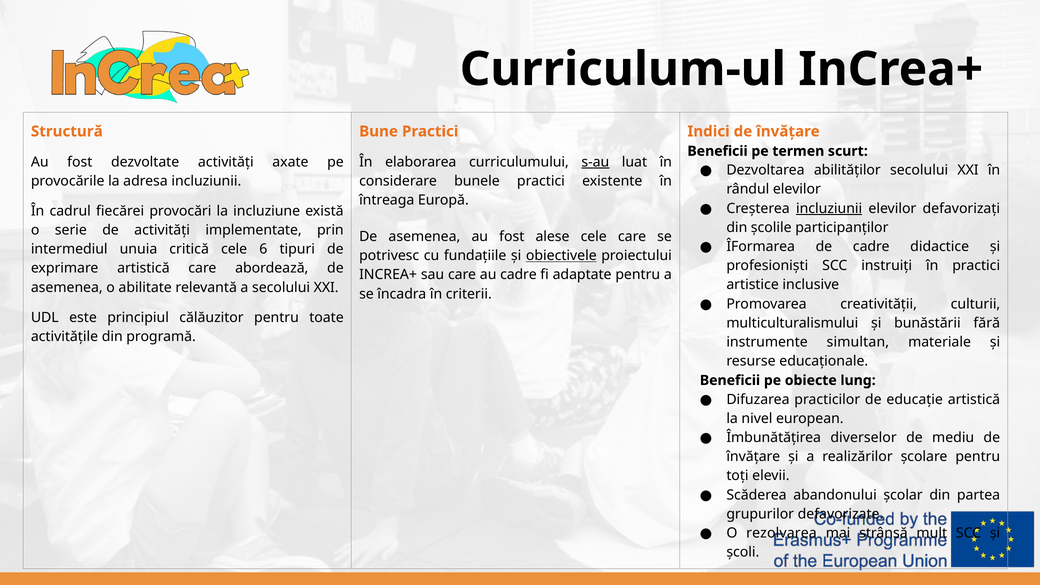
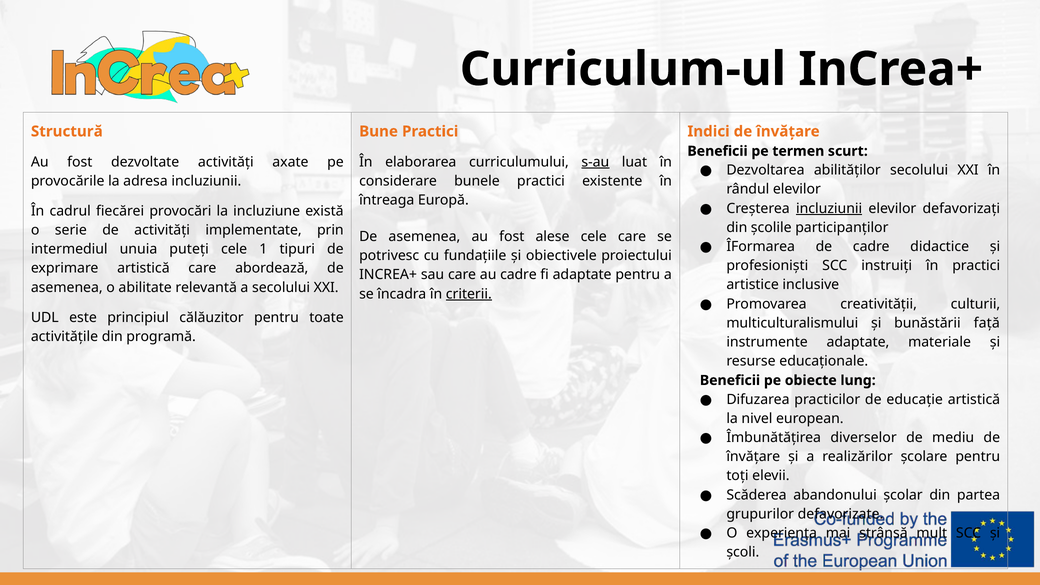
critică: critică -> puteți
6: 6 -> 1
obiectivele underline: present -> none
criterii underline: none -> present
fără: fără -> față
instrumente simultan: simultan -> adaptate
rezolvarea: rezolvarea -> experiența
